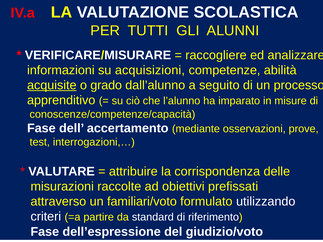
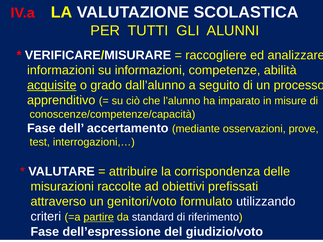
su acquisizioni: acquisizioni -> informazioni
familiari/voto: familiari/voto -> genitori/voto
partire underline: none -> present
